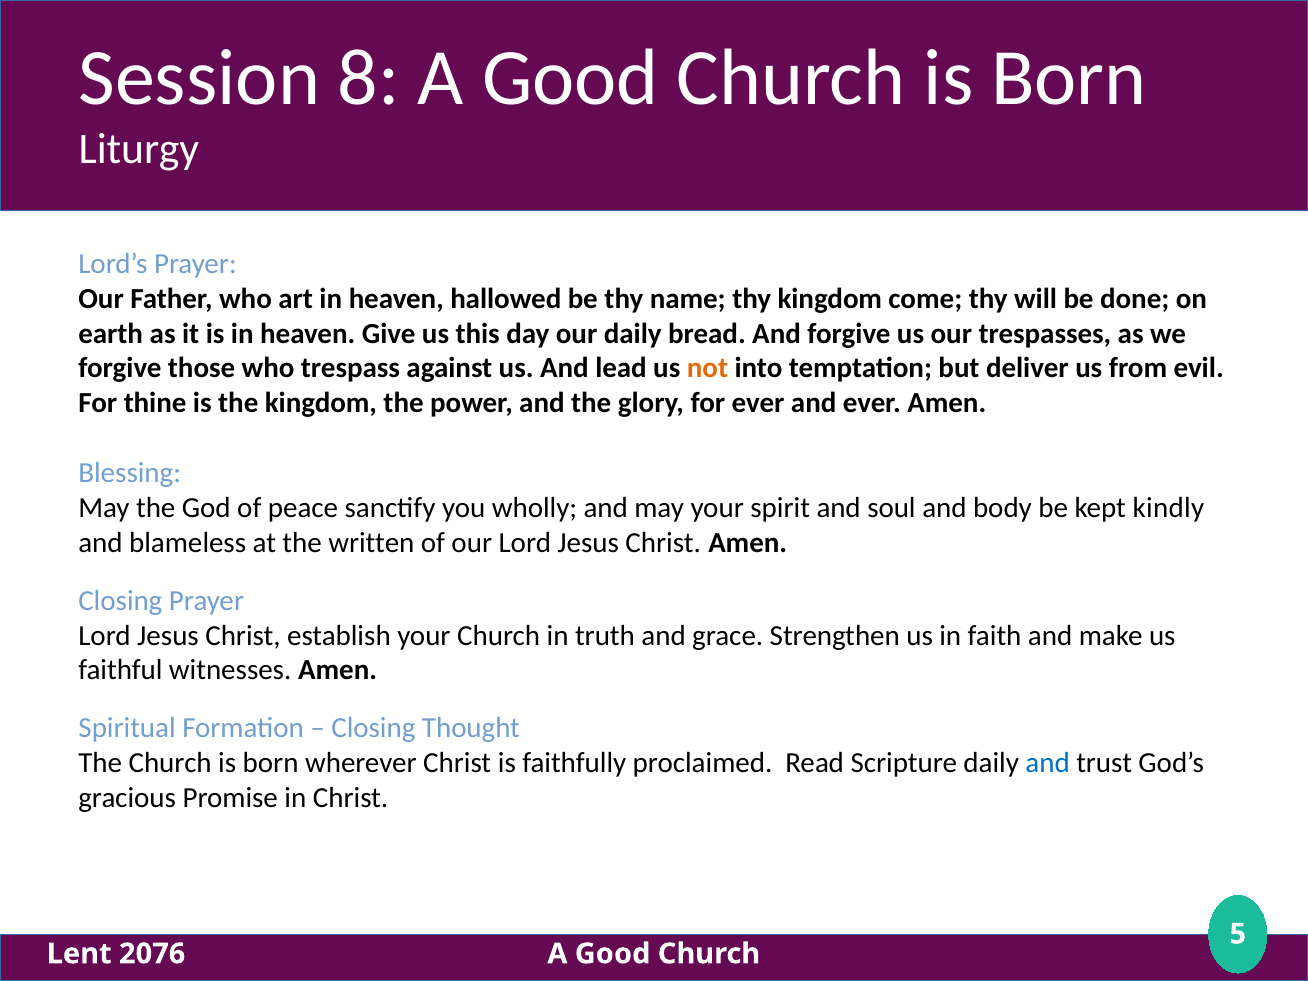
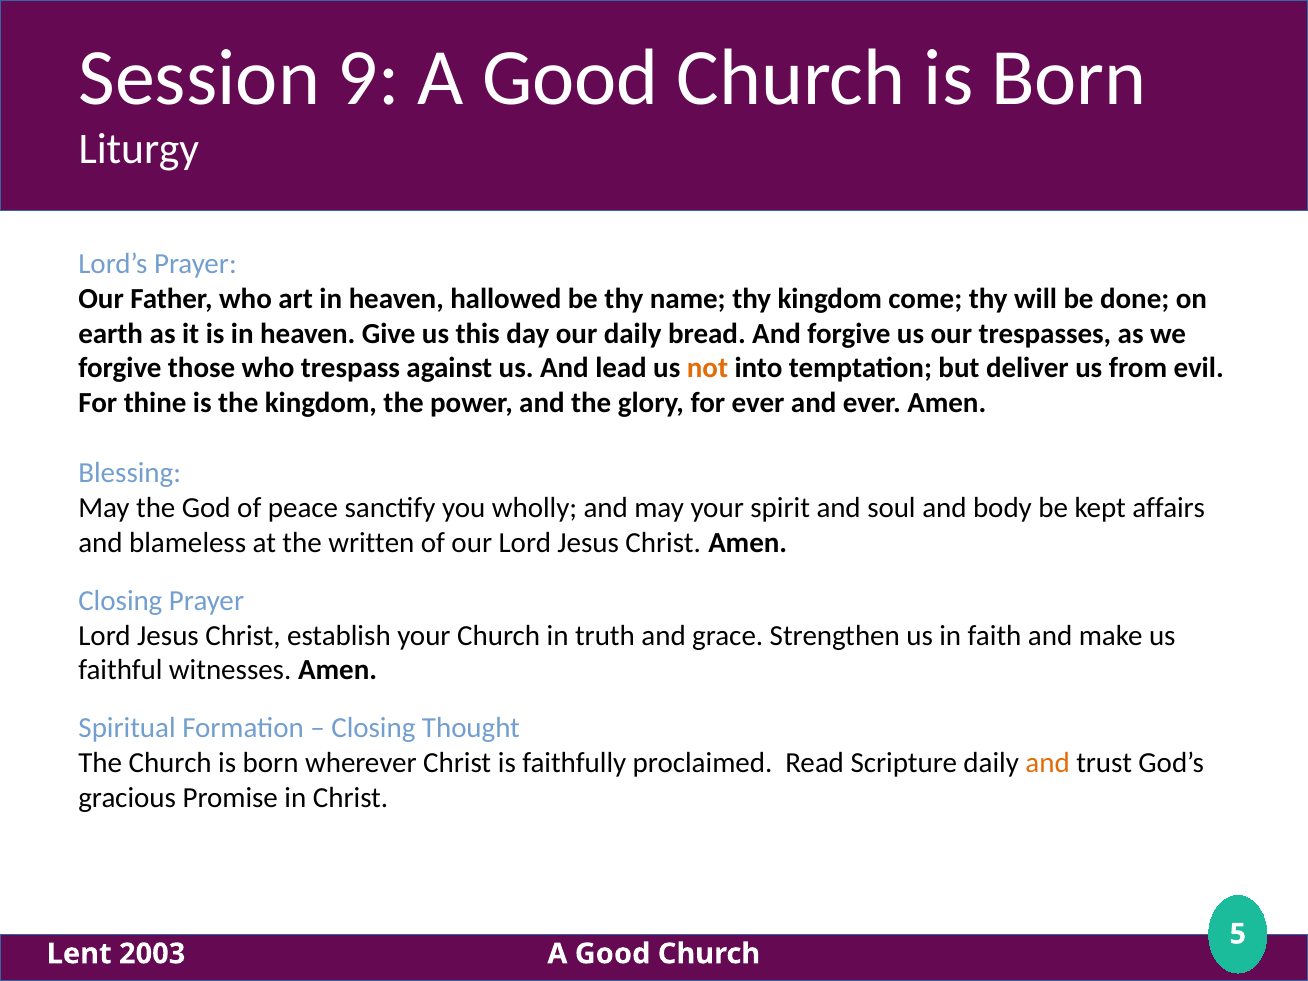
8: 8 -> 9
kindly: kindly -> affairs
and at (1048, 763) colour: blue -> orange
2076: 2076 -> 2003
